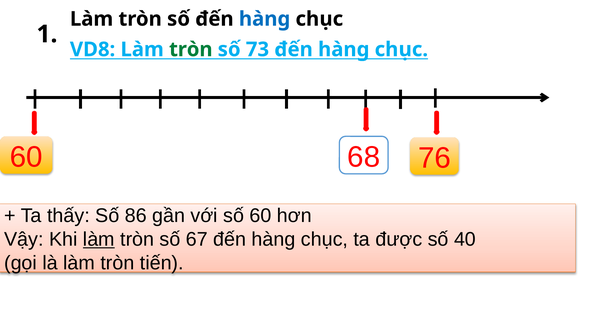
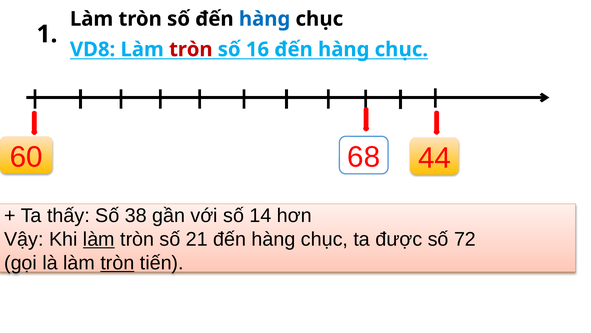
tròn at (191, 49) colour: green -> red
73: 73 -> 16
76: 76 -> 44
86: 86 -> 38
số 60: 60 -> 14
67: 67 -> 21
40: 40 -> 72
tròn at (117, 263) underline: none -> present
